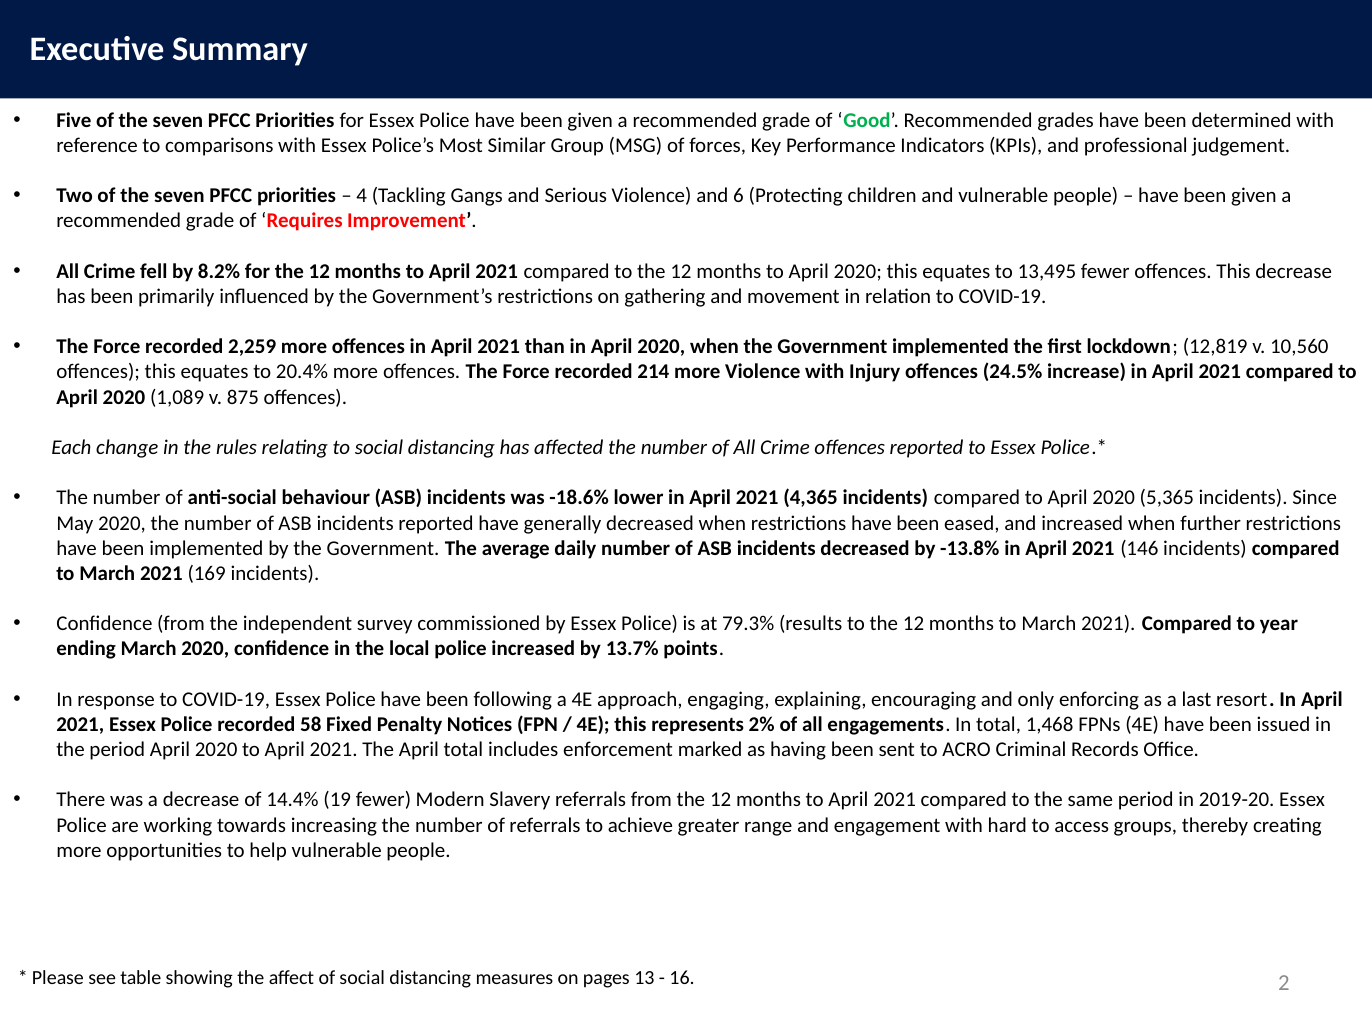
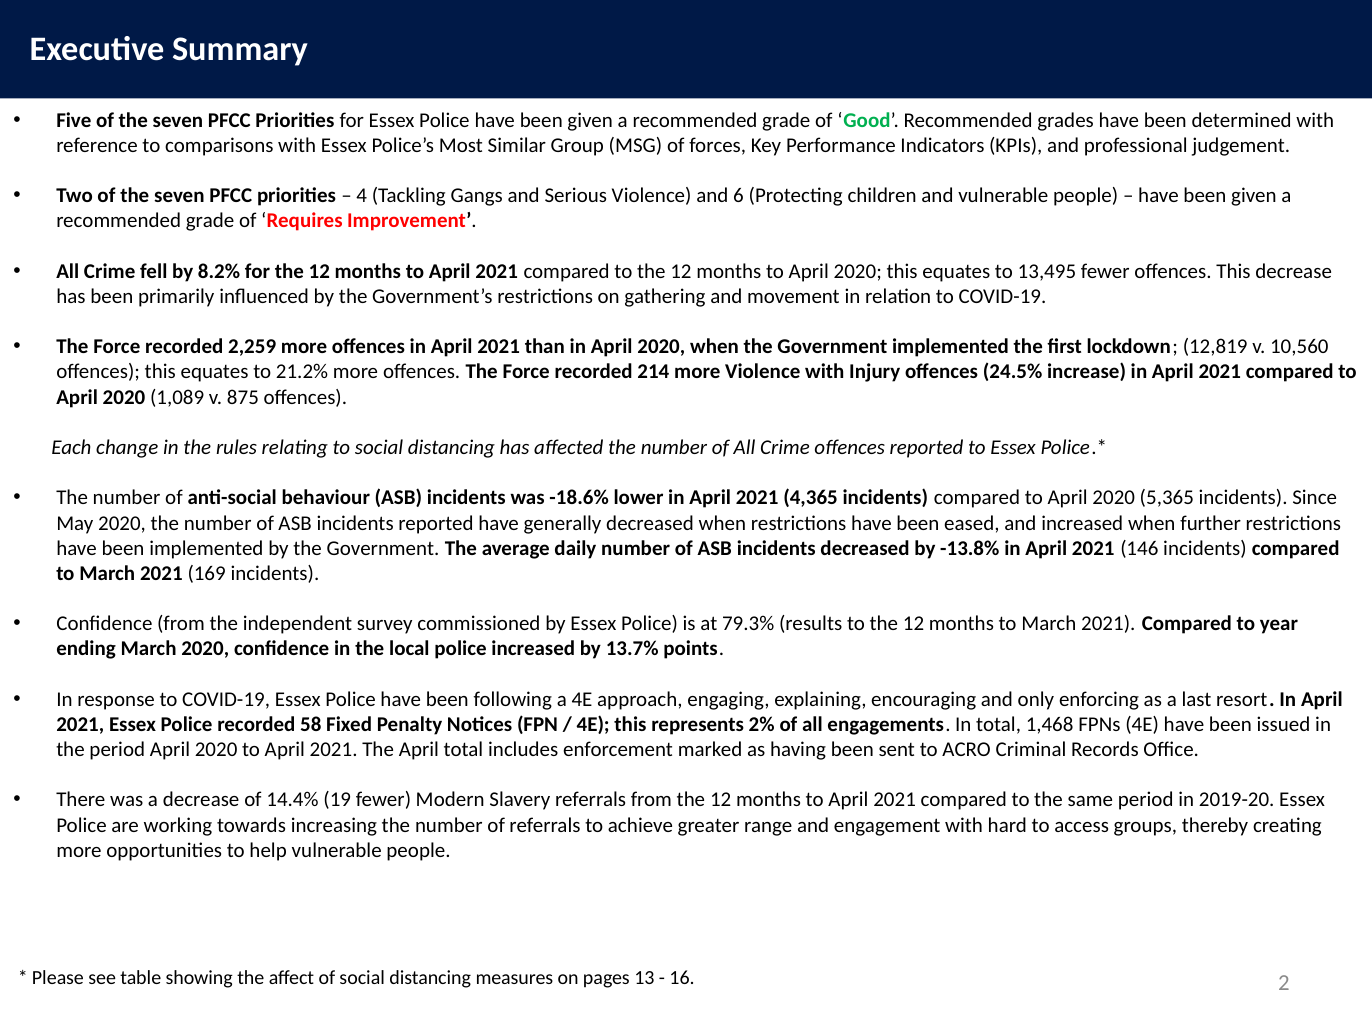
20.4%: 20.4% -> 21.2%
